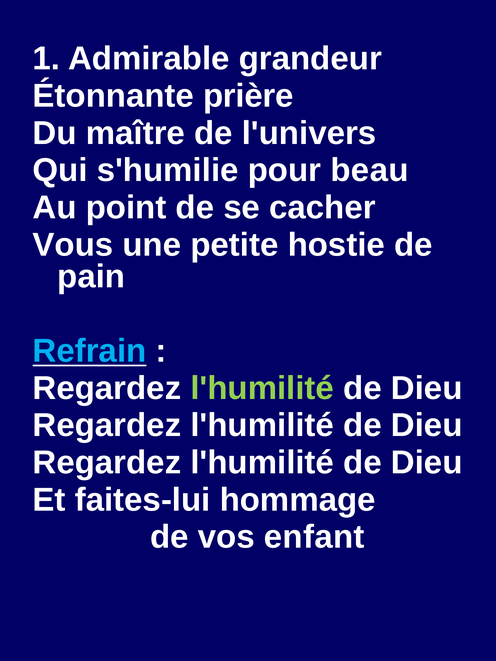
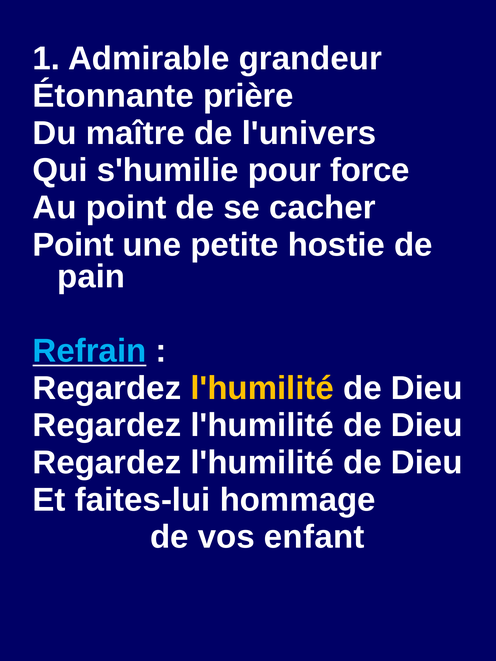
beau: beau -> force
Vous at (73, 245): Vous -> Point
l'humilité at (262, 388) colour: light green -> yellow
